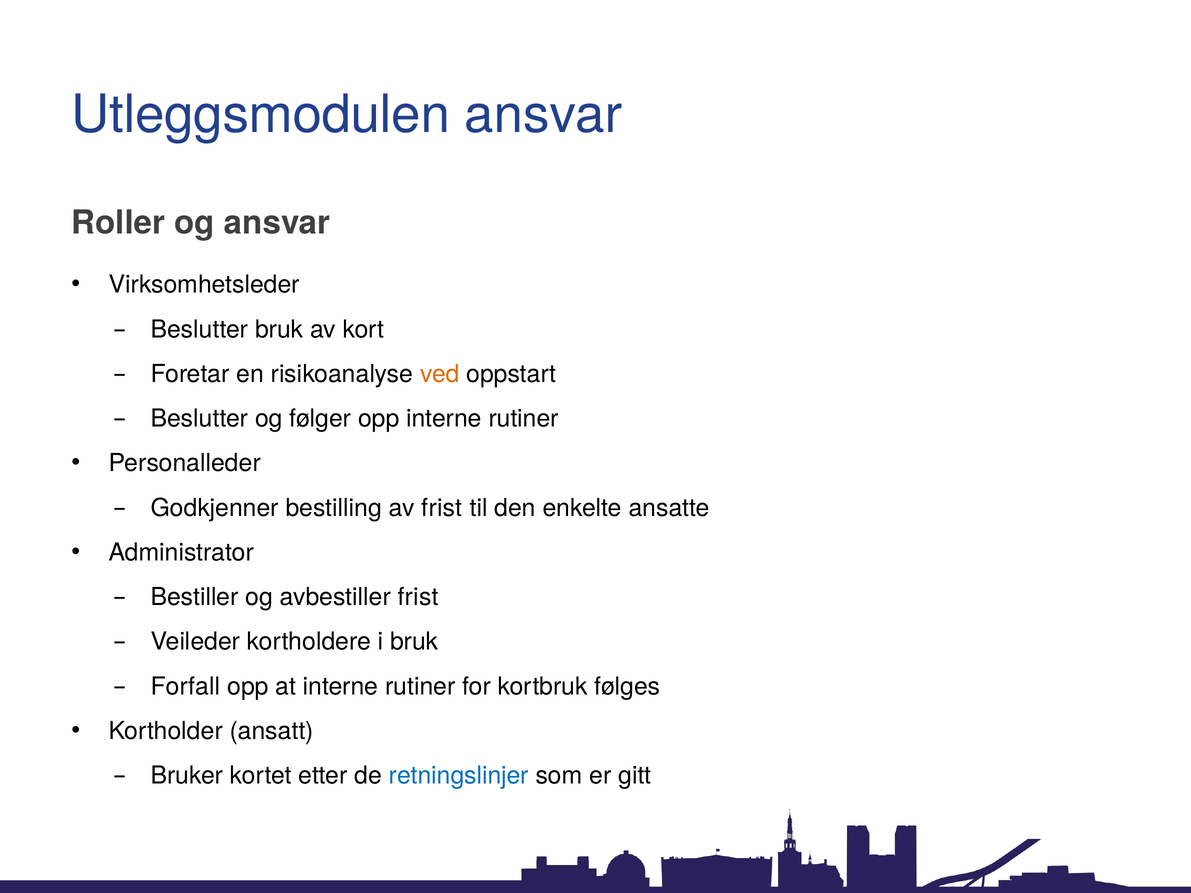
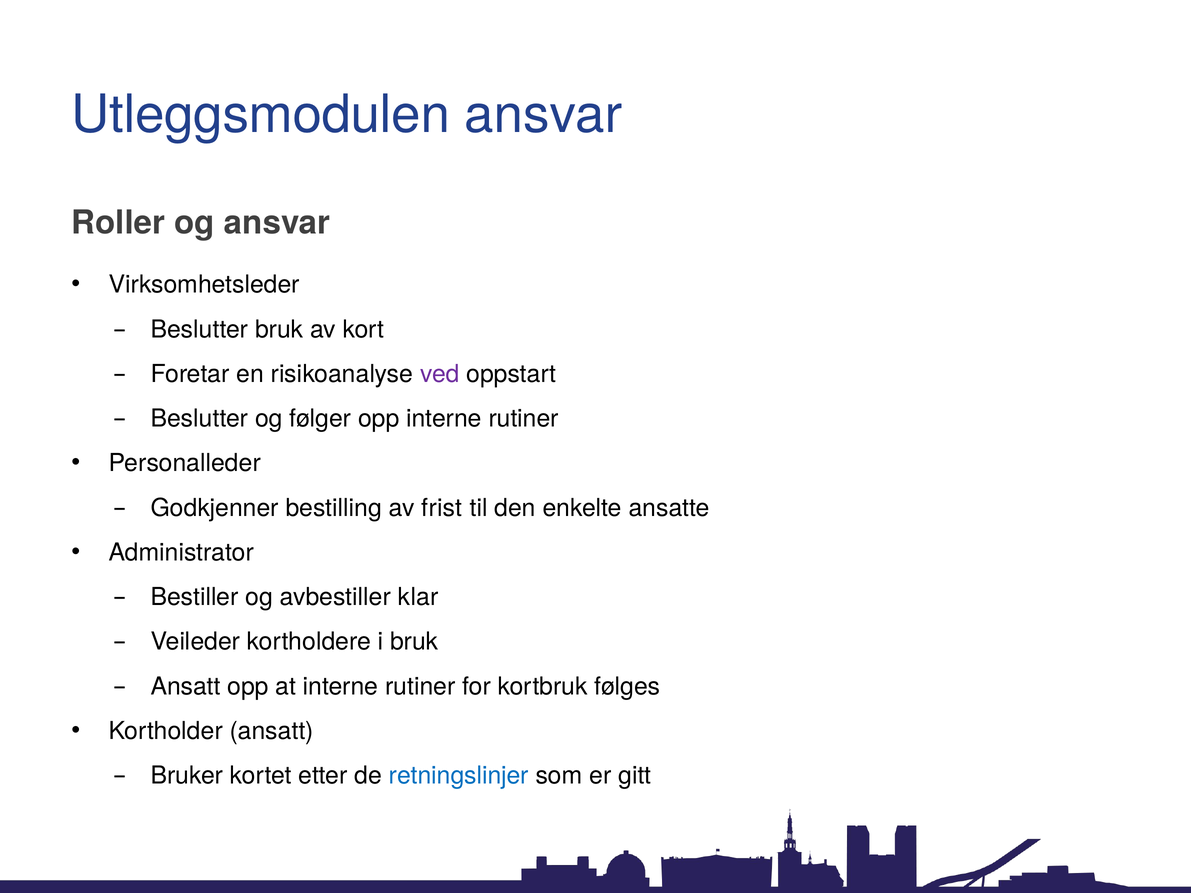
ved colour: orange -> purple
avbestiller frist: frist -> klar
Forfall at (185, 687): Forfall -> Ansatt
